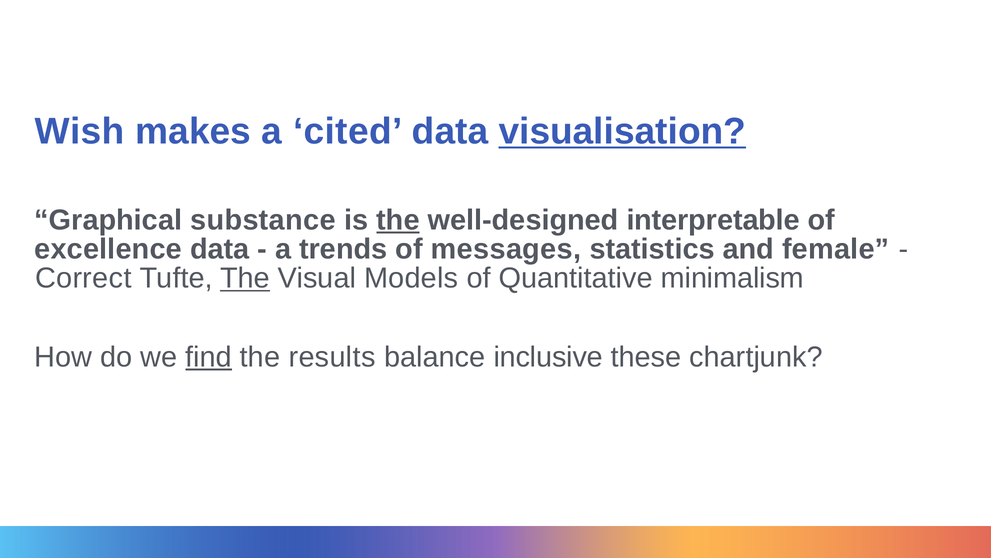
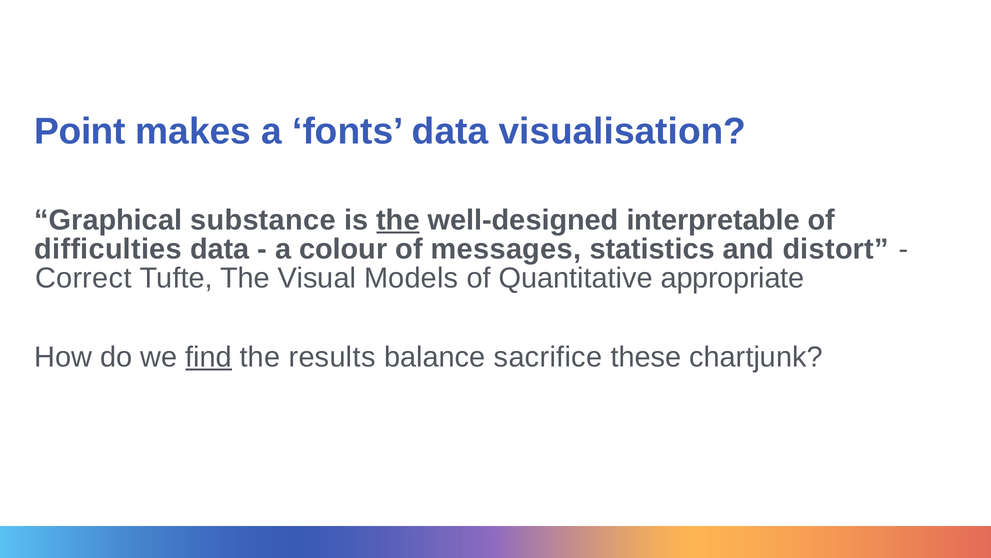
Wish: Wish -> Point
cited: cited -> fonts
visualisation underline: present -> none
excellence: excellence -> difficulties
trends: trends -> colour
female: female -> distort
The at (245, 278) underline: present -> none
minimalism: minimalism -> appropriate
inclusive: inclusive -> sacrifice
